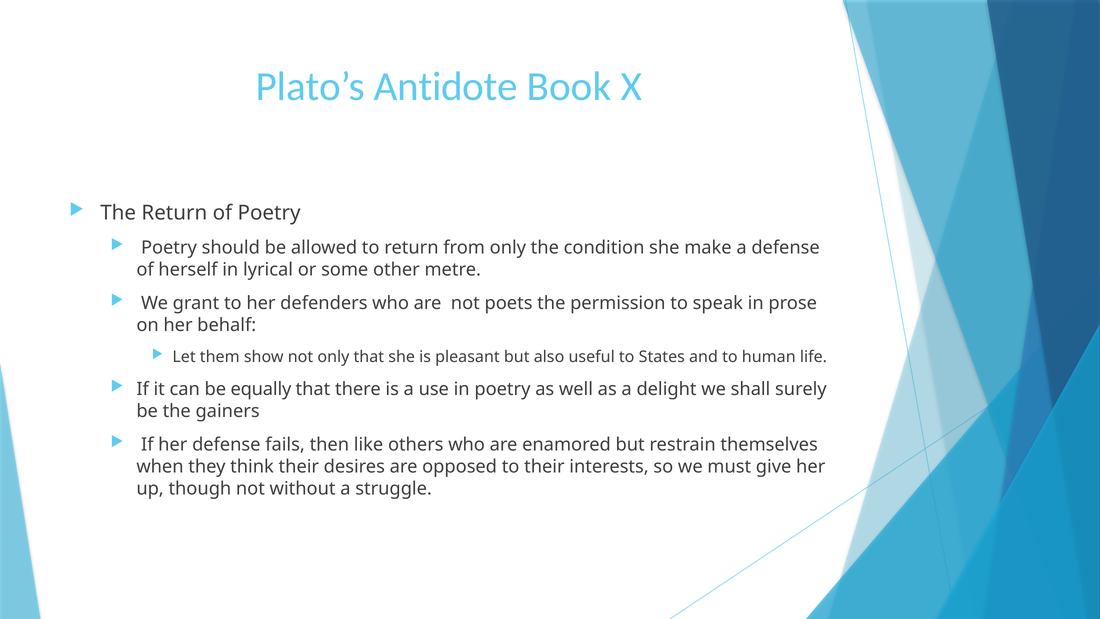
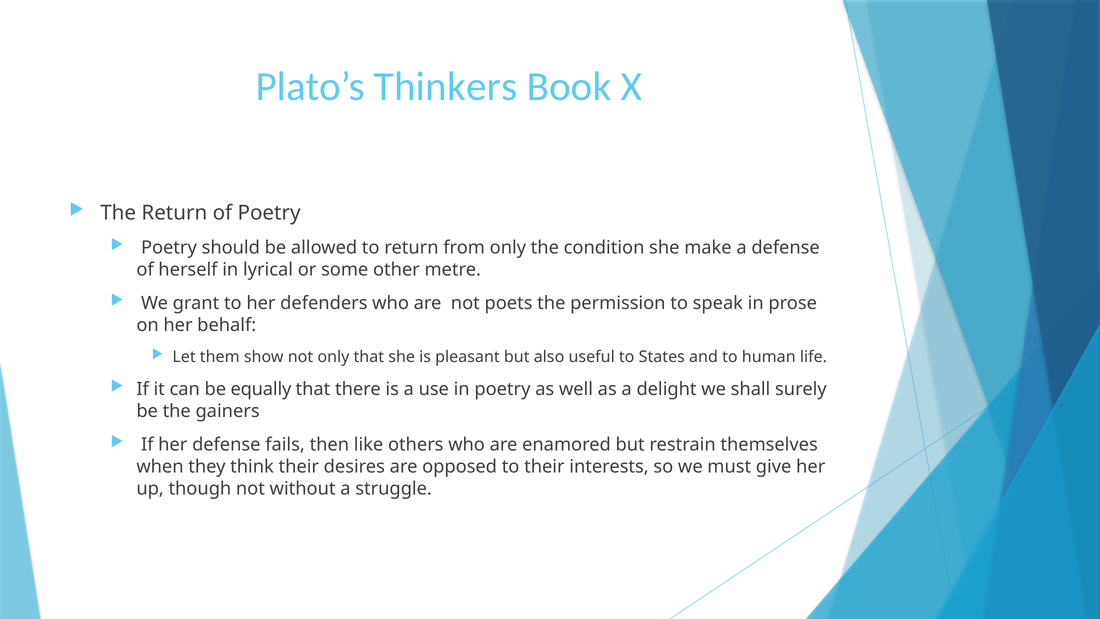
Antidote: Antidote -> Thinkers
